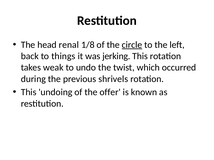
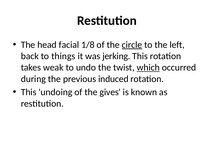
renal: renal -> facial
which underline: none -> present
shrivels: shrivels -> induced
offer: offer -> gives
